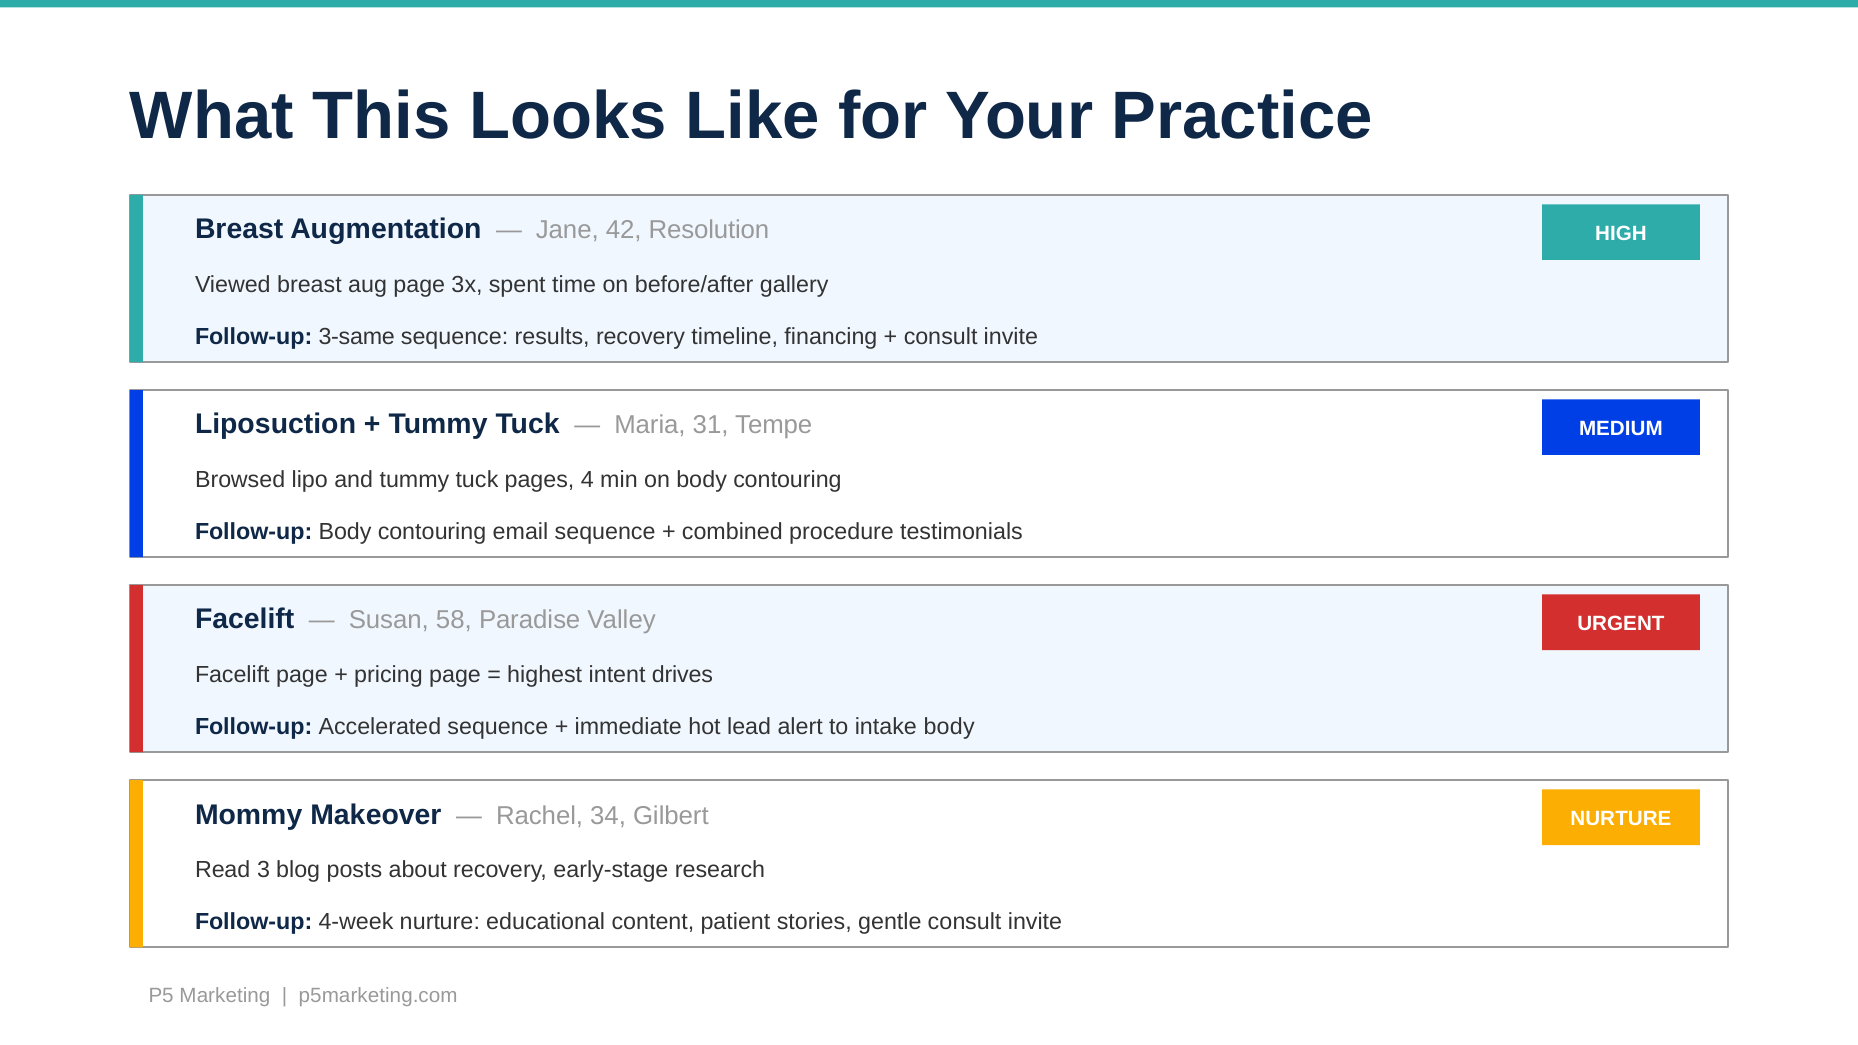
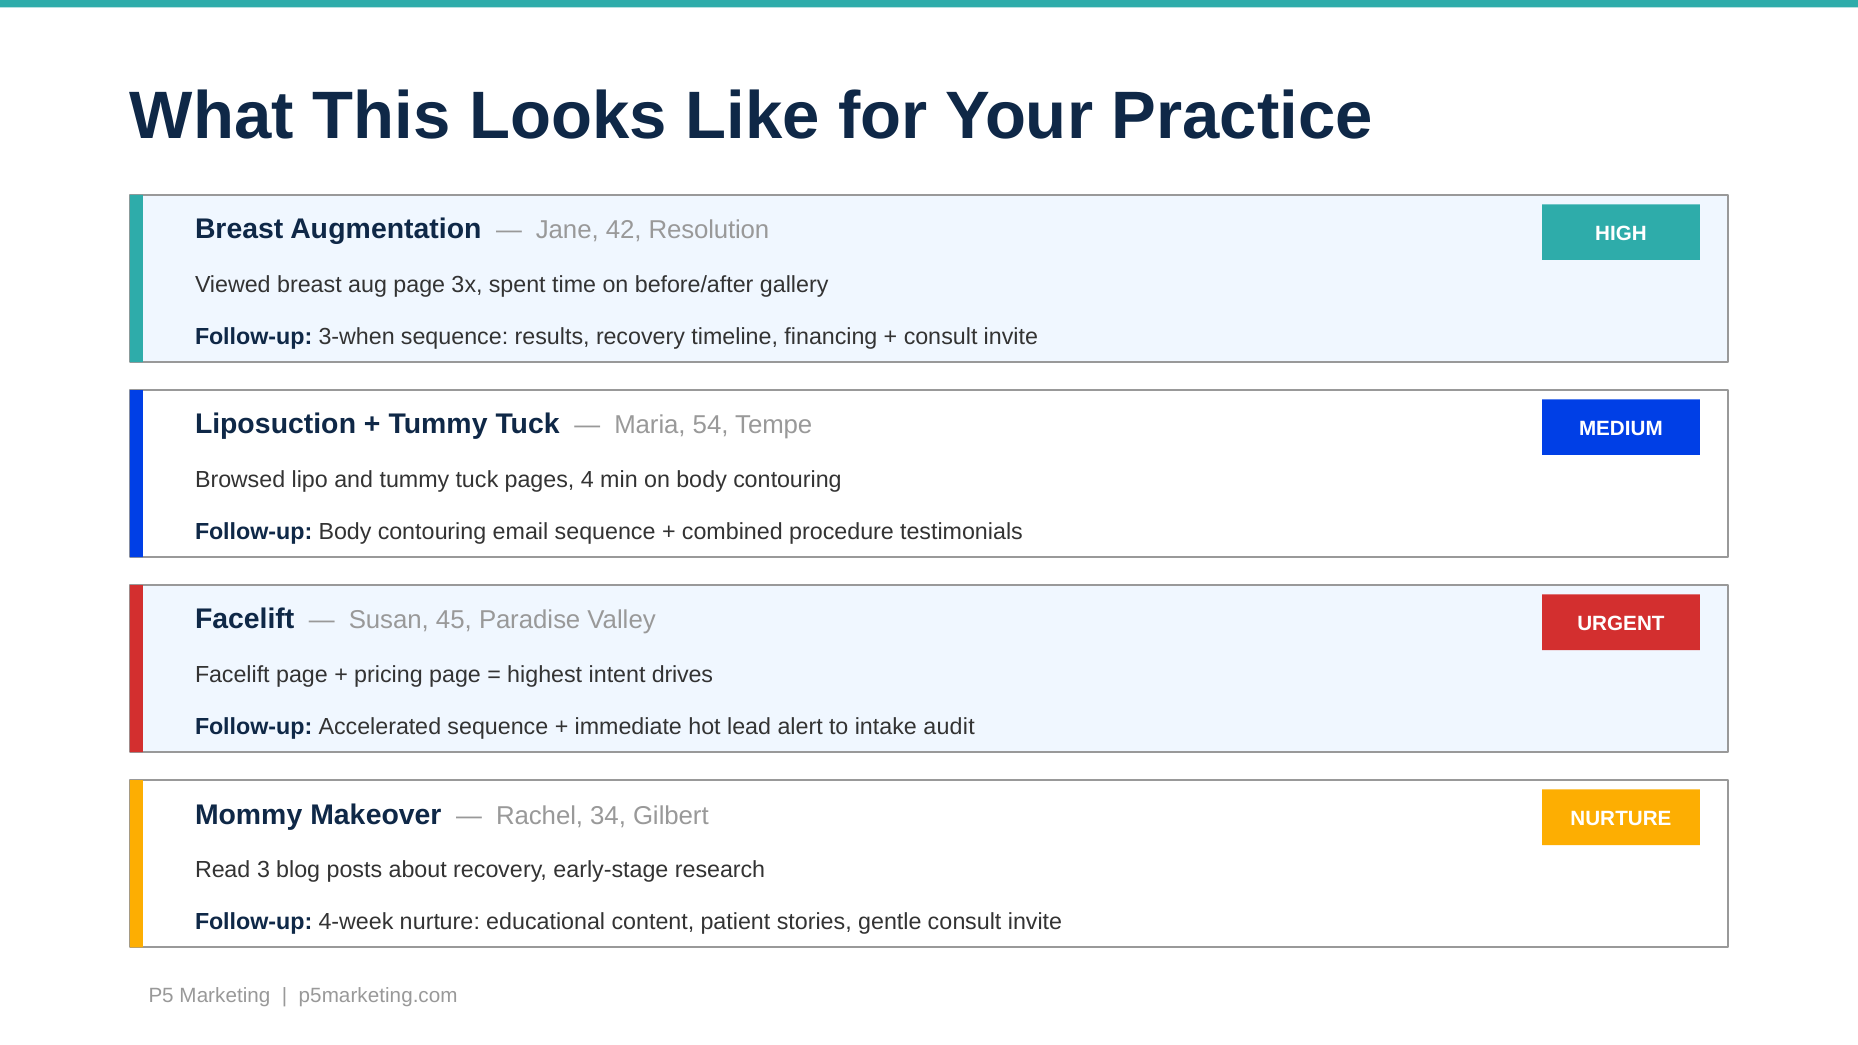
3-same: 3-same -> 3-when
31: 31 -> 54
58: 58 -> 45
intake body: body -> audit
